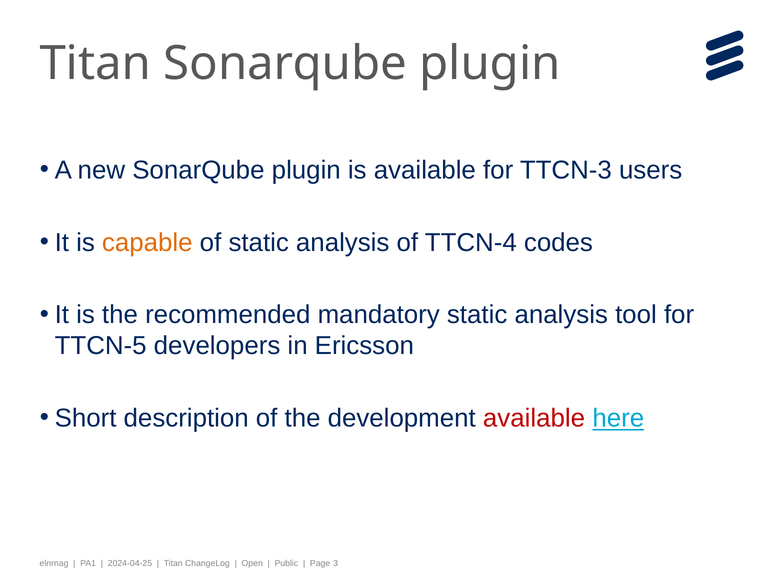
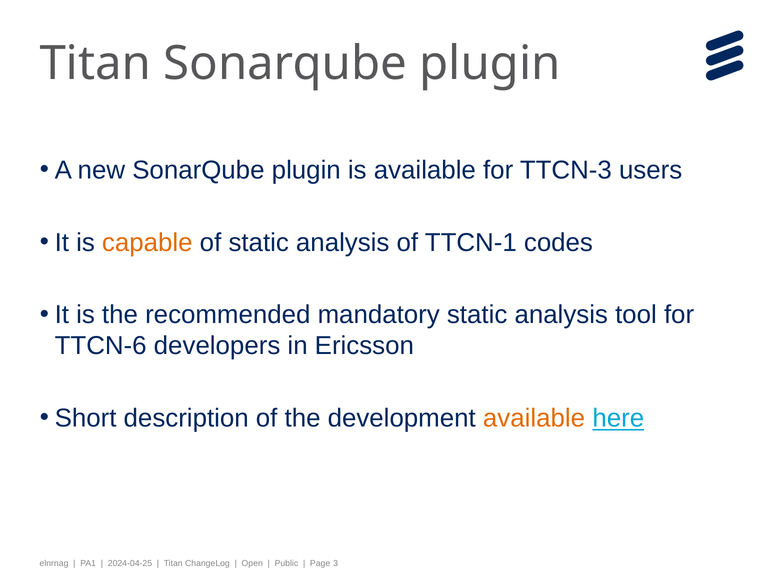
TTCN-4: TTCN-4 -> TTCN-1
TTCN-5: TTCN-5 -> TTCN-6
available at (534, 418) colour: red -> orange
